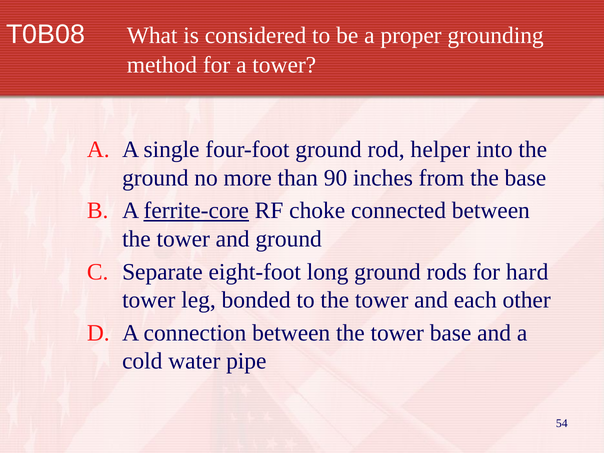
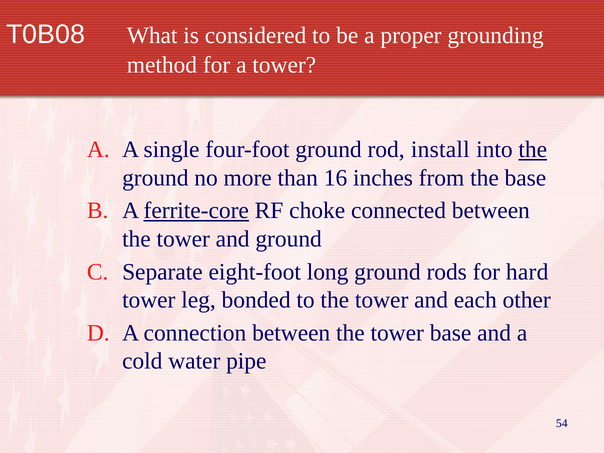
helper: helper -> install
the at (533, 150) underline: none -> present
90: 90 -> 16
